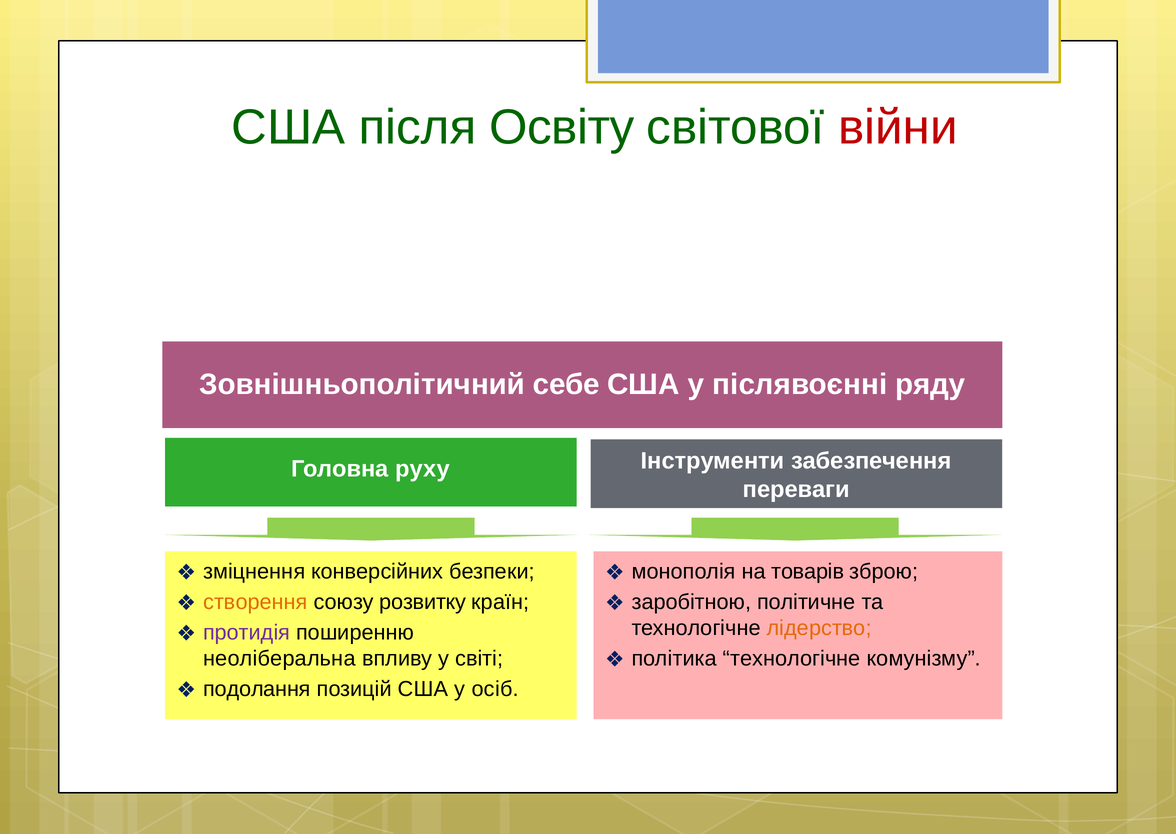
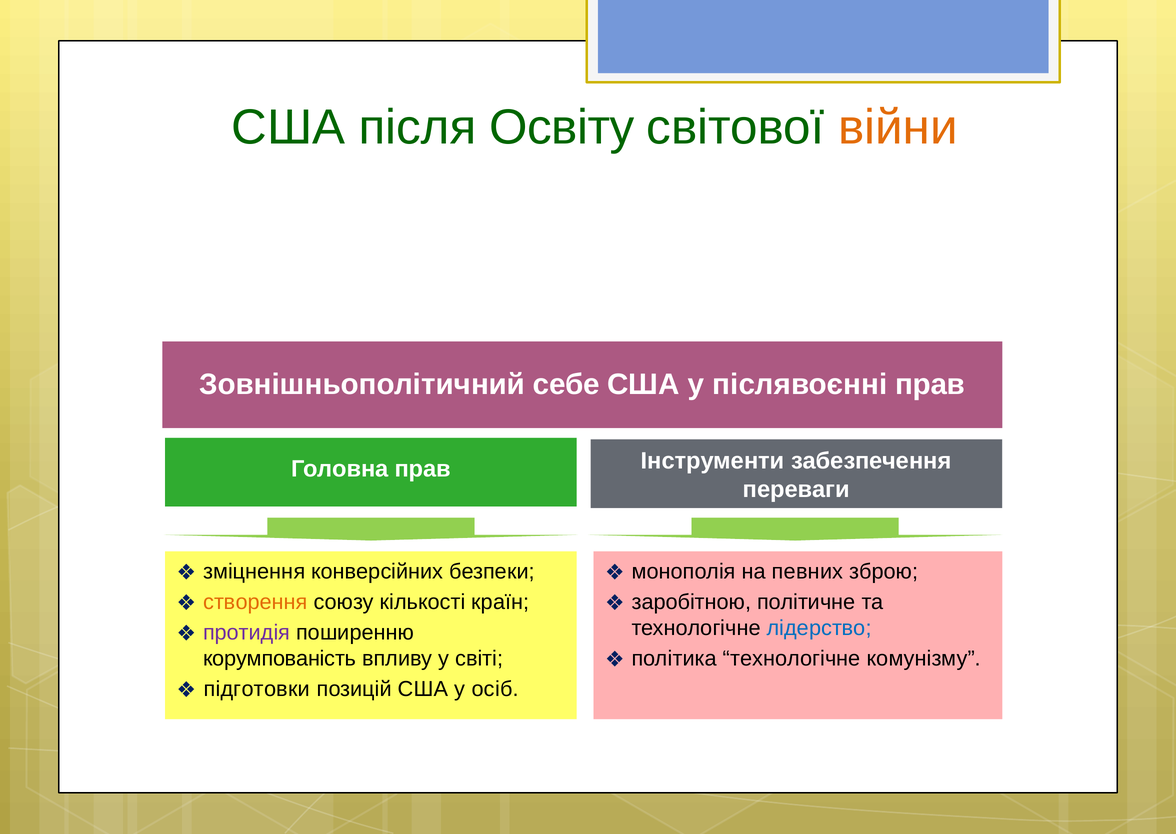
війни colour: red -> orange
післявоєнні ряду: ряду -> прав
Головна руху: руху -> прав
товарів: товарів -> певних
розвитку: розвитку -> кількості
лідерство colour: orange -> blue
неоліберальна: неоліберальна -> корумпованість
подолання: подолання -> підготовки
